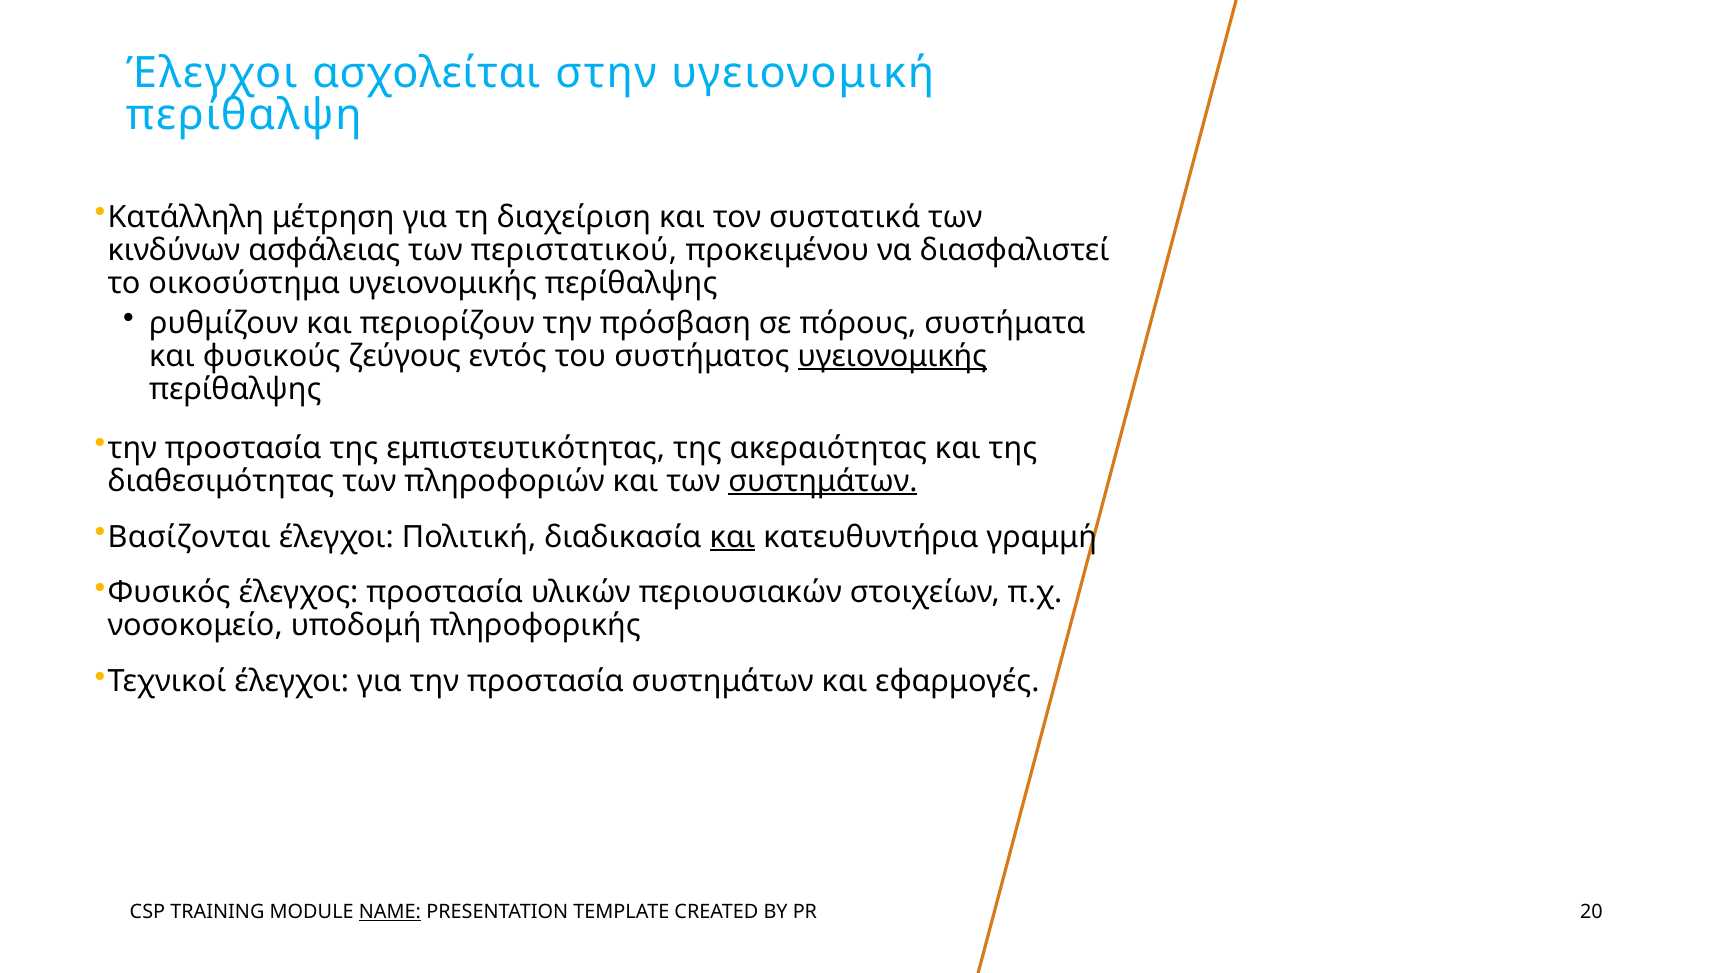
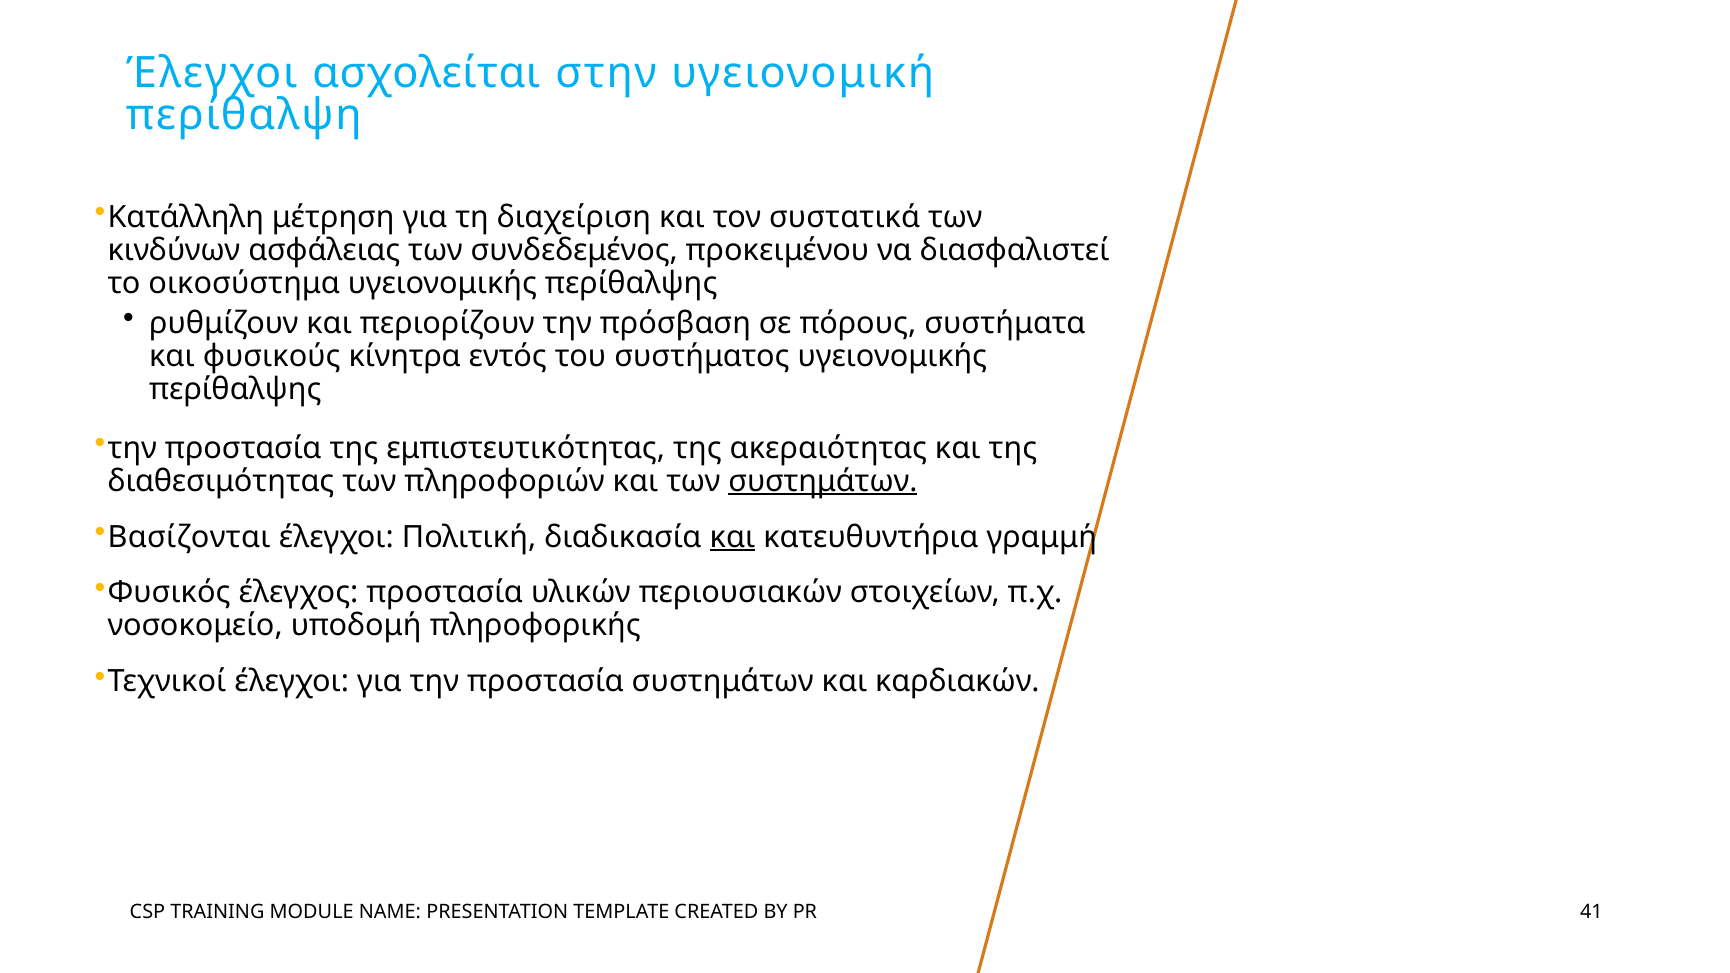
περιστατικού: περιστατικού -> συνδεδεμένος
ζεύγους: ζεύγους -> κίνητρα
υγειονομικής at (892, 356) underline: present -> none
εφαρμογές: εφαρμογές -> καρδιακών
NAME underline: present -> none
20: 20 -> 41
